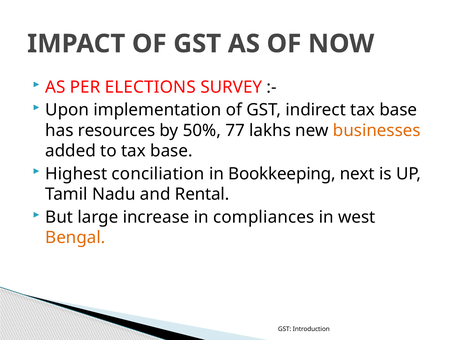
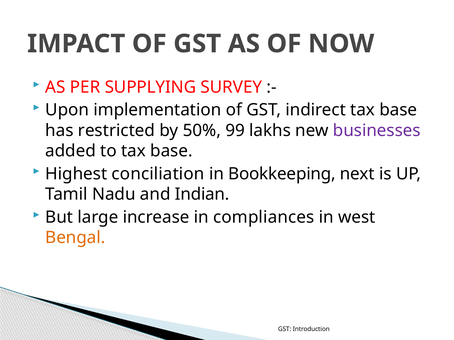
ELECTIONS: ELECTIONS -> SUPPLYING
resources: resources -> restricted
77: 77 -> 99
businesses colour: orange -> purple
Rental: Rental -> Indian
